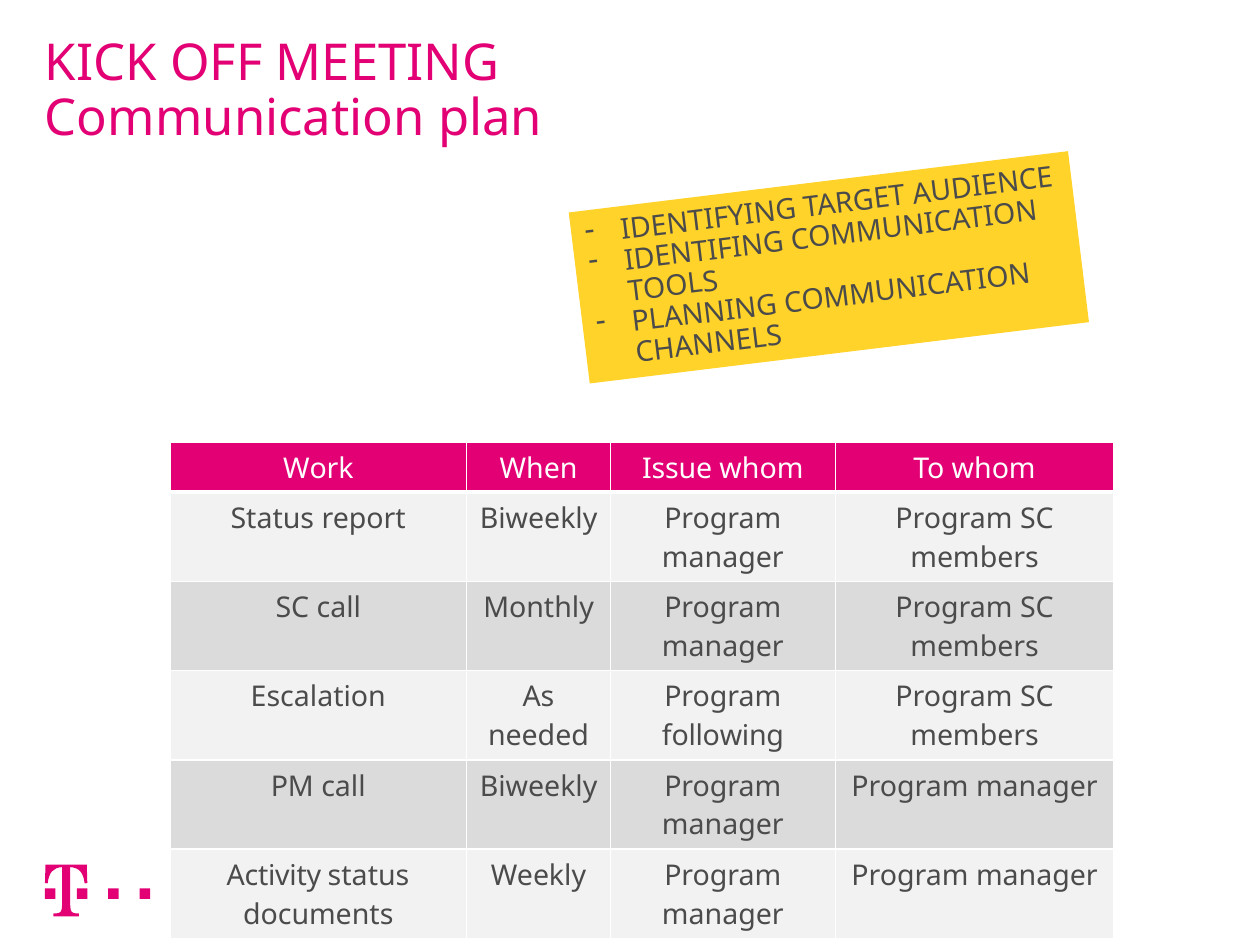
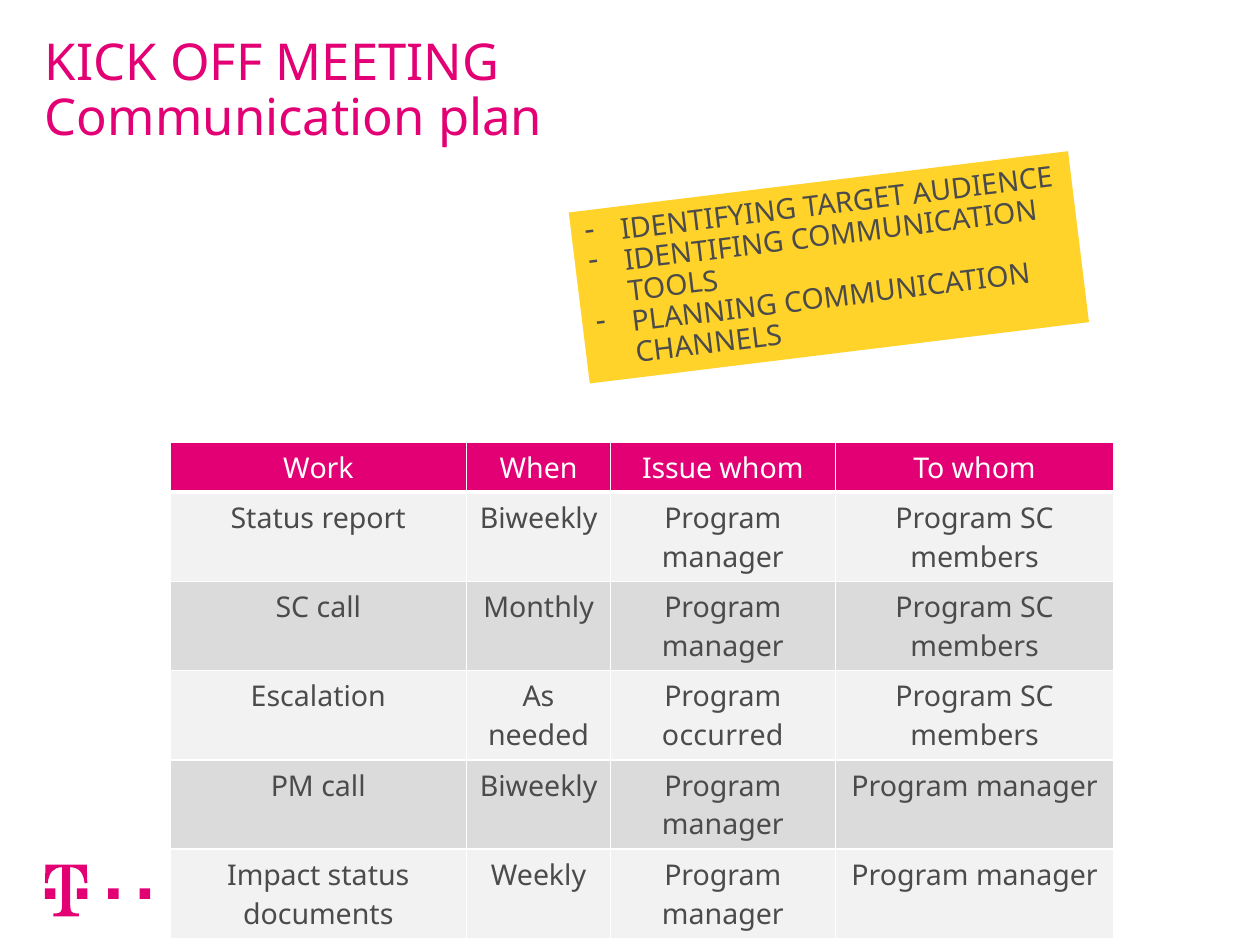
following: following -> occurred
Activity: Activity -> Impact
